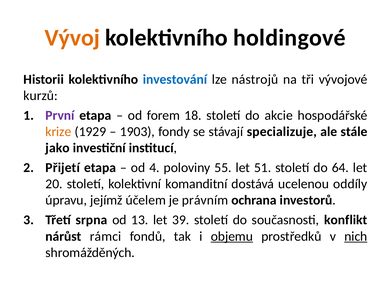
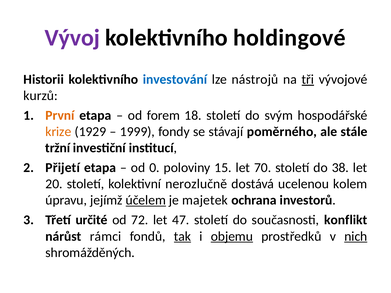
Vývoj colour: orange -> purple
tři underline: none -> present
První colour: purple -> orange
akcie: akcie -> svým
1903: 1903 -> 1999
specializuje: specializuje -> poměrného
jako: jako -> tržní
4: 4 -> 0
55: 55 -> 15
51: 51 -> 70
64: 64 -> 38
komanditní: komanditní -> nerozlučně
oddíly: oddíly -> kolem
účelem underline: none -> present
právním: právním -> majetek
srpna: srpna -> určité
13: 13 -> 72
39: 39 -> 47
tak underline: none -> present
